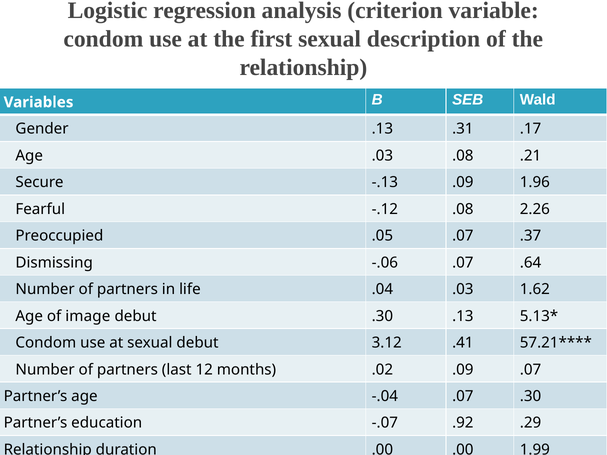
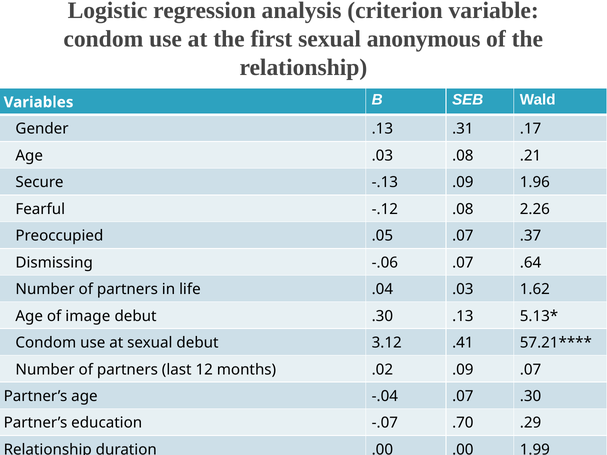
description: description -> anonymous
.92: .92 -> .70
